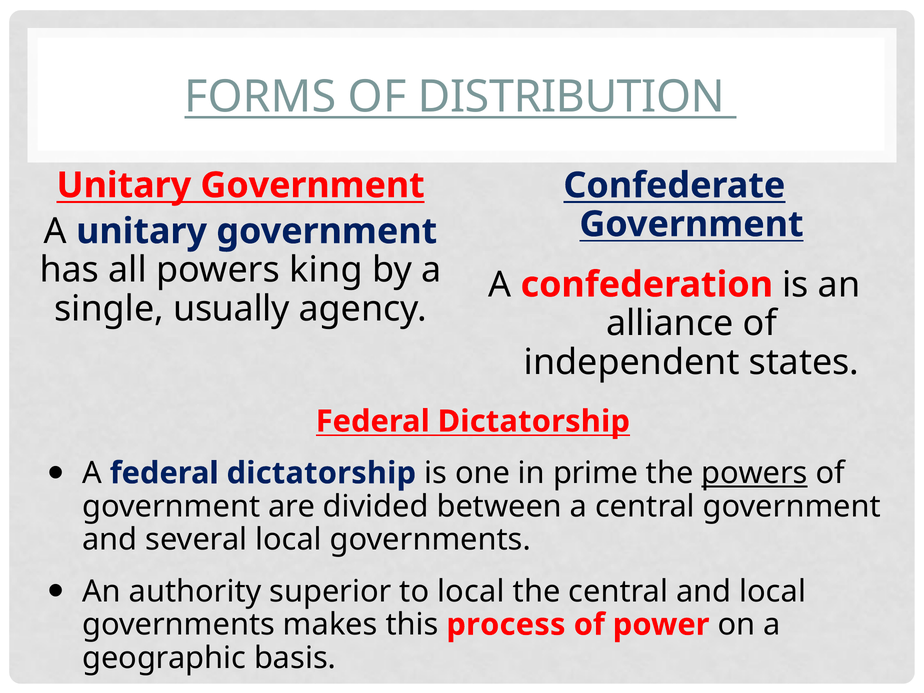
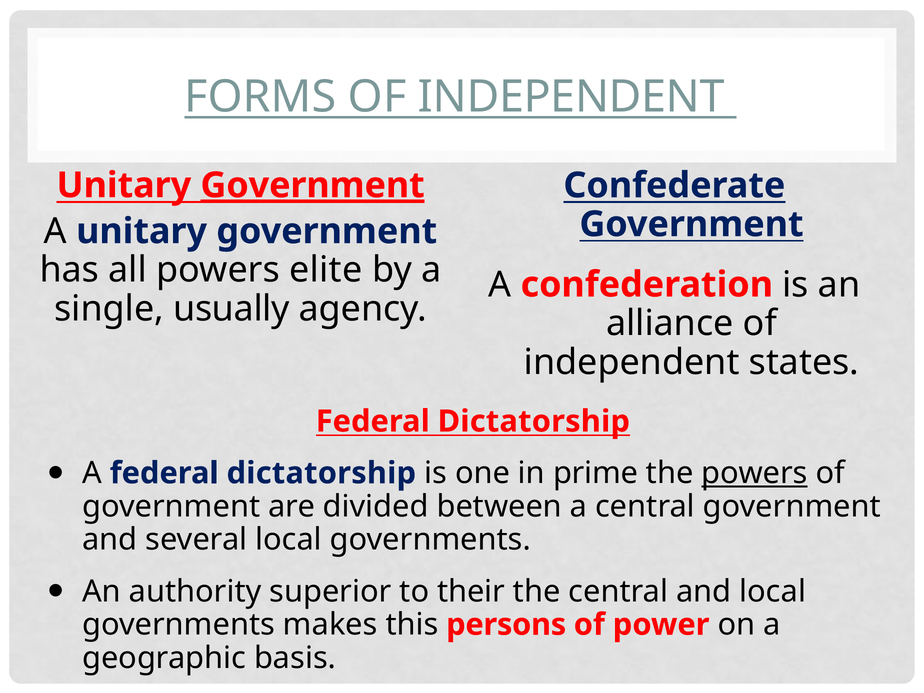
FORMS OF DISTRIBUTION: DISTRIBUTION -> INDEPENDENT
Government at (313, 185) underline: none -> present
king: king -> elite
to local: local -> their
process: process -> persons
